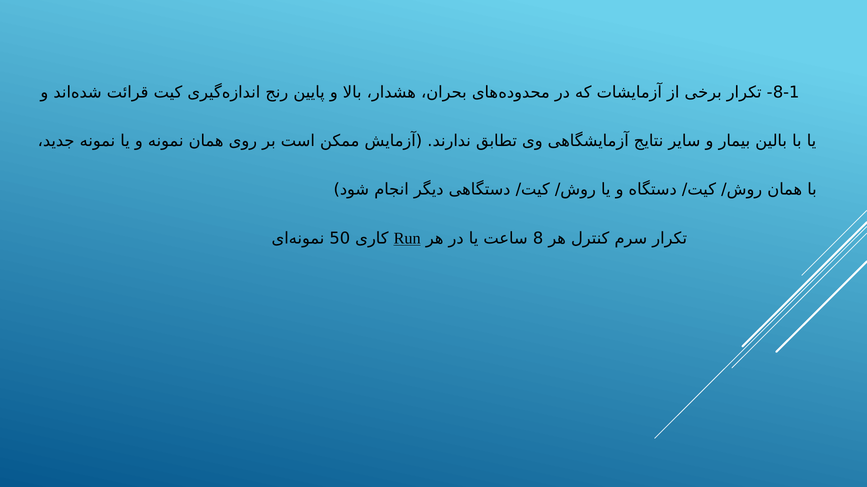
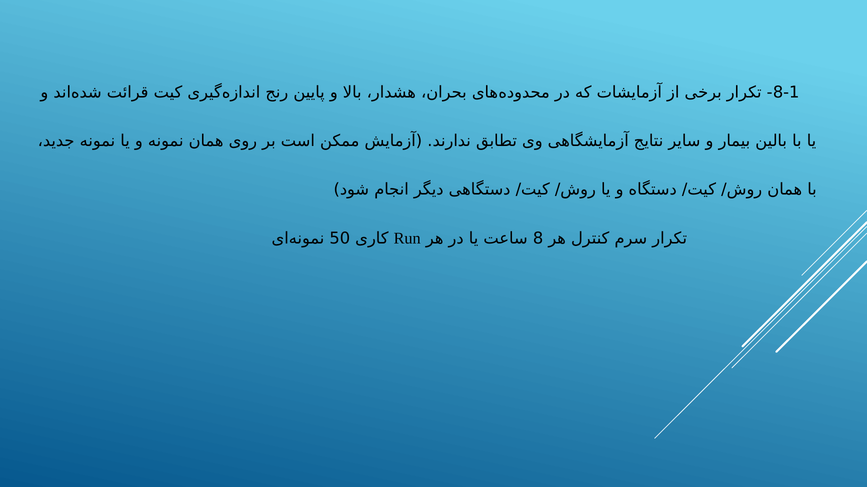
Run underline: present -> none
